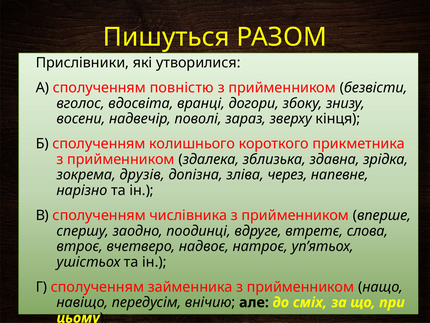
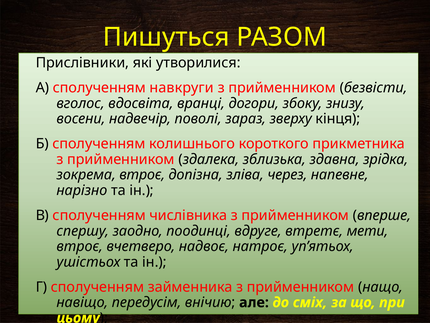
повністю: повністю -> навкруги
зокрема друзів: друзів -> втроє
слова: слова -> мети
